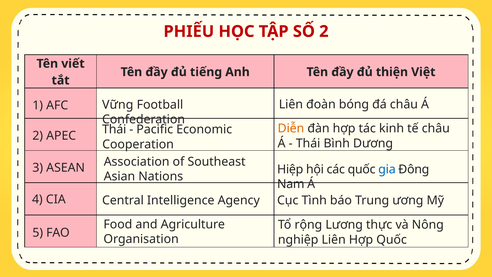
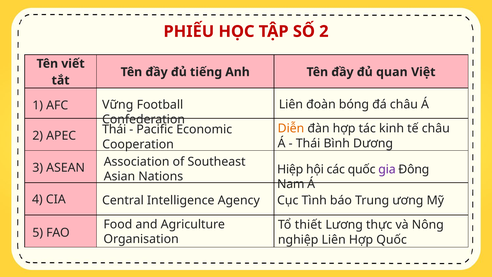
thiện: thiện -> quan
gia colour: blue -> purple
rộng: rộng -> thiết
